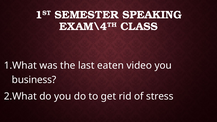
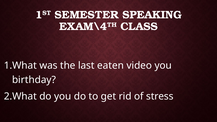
business: business -> birthday
